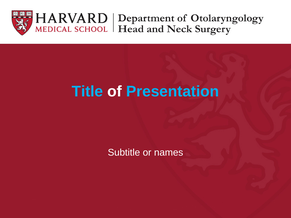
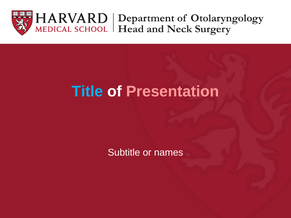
Presentation colour: light blue -> pink
